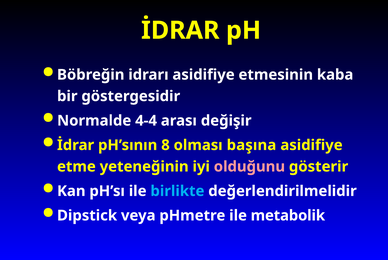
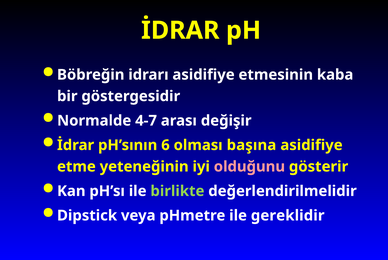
4-4: 4-4 -> 4-7
8: 8 -> 6
birlikte colour: light blue -> light green
metabolik: metabolik -> gereklidir
